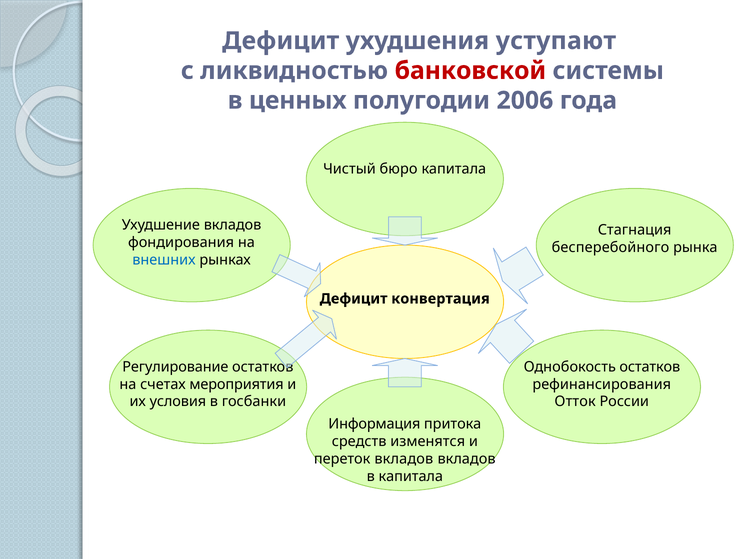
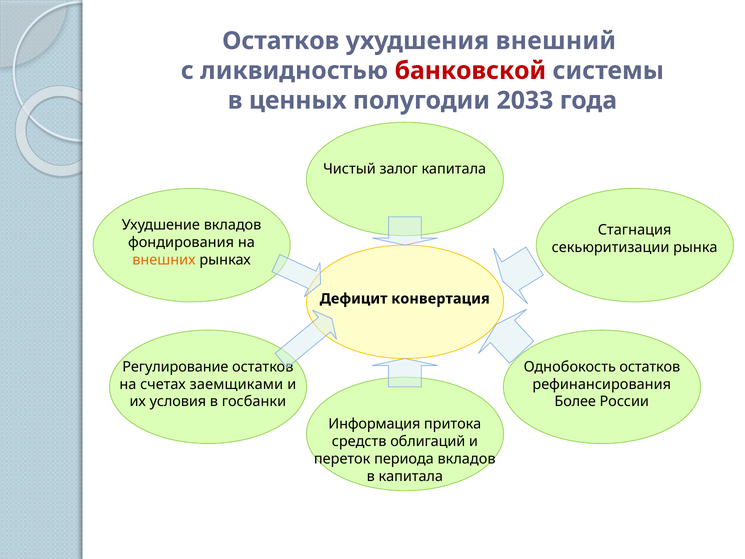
Дефицит at (281, 41): Дефицит -> Остатков
уступают: уступают -> внешний
2006: 2006 -> 2033
бюро: бюро -> залог
бесперебойного: бесперебойного -> секьюритизации
внешних colour: blue -> orange
мероприятия: мероприятия -> заемщиками
Отток: Отток -> Более
изменятся: изменятся -> облигаций
переток вкладов: вкладов -> периода
